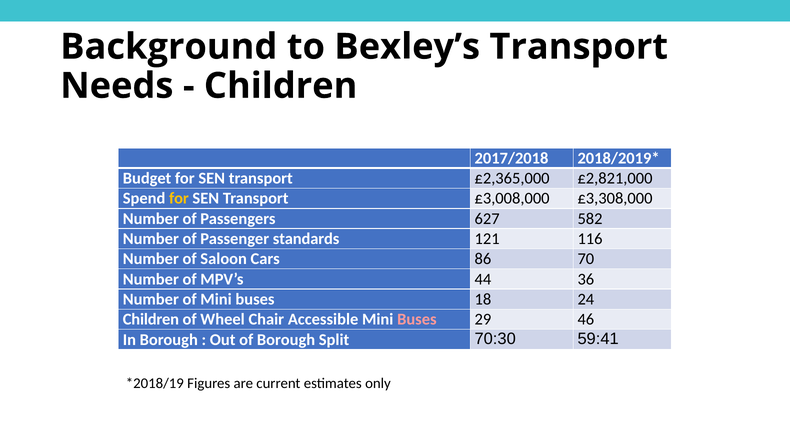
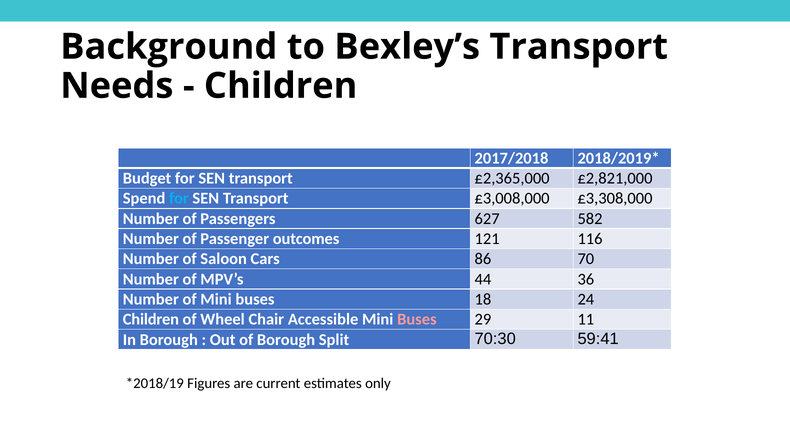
for at (179, 199) colour: yellow -> light blue
standards: standards -> outcomes
46: 46 -> 11
